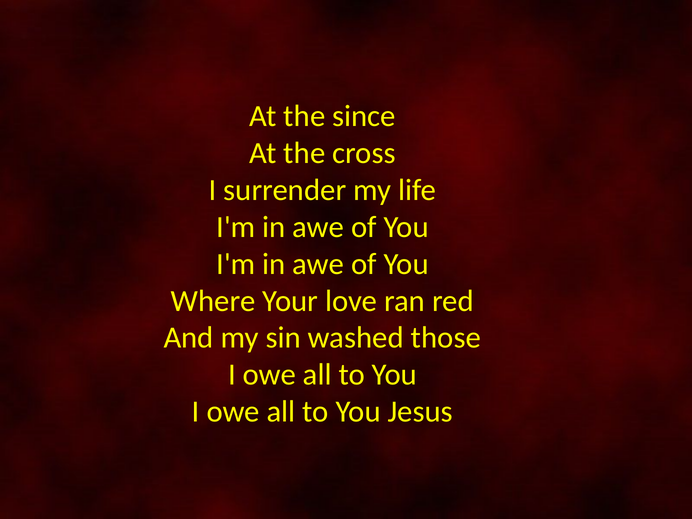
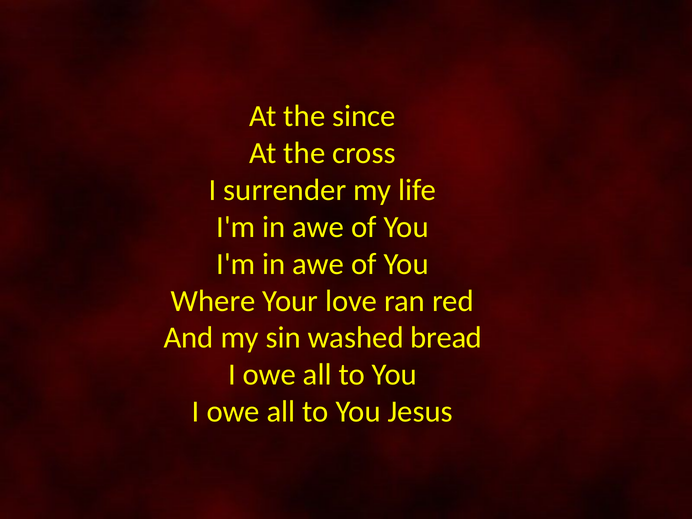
those: those -> bread
